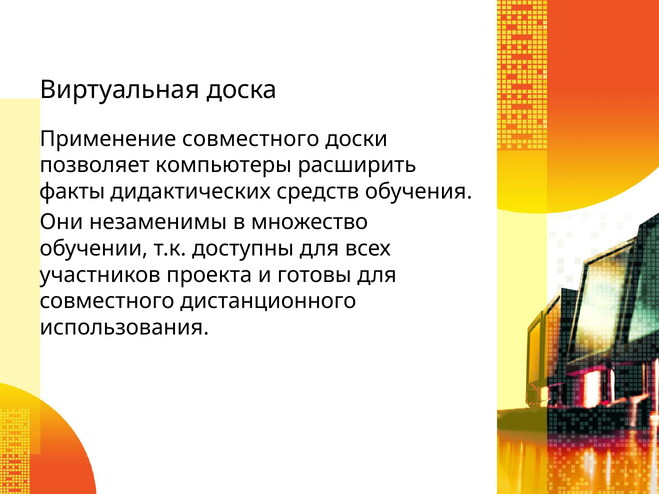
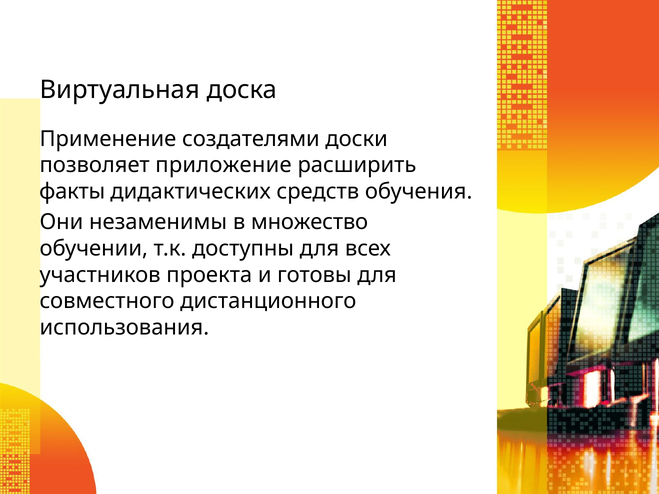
Применение совместного: совместного -> создателями
компьютеры: компьютеры -> приложение
